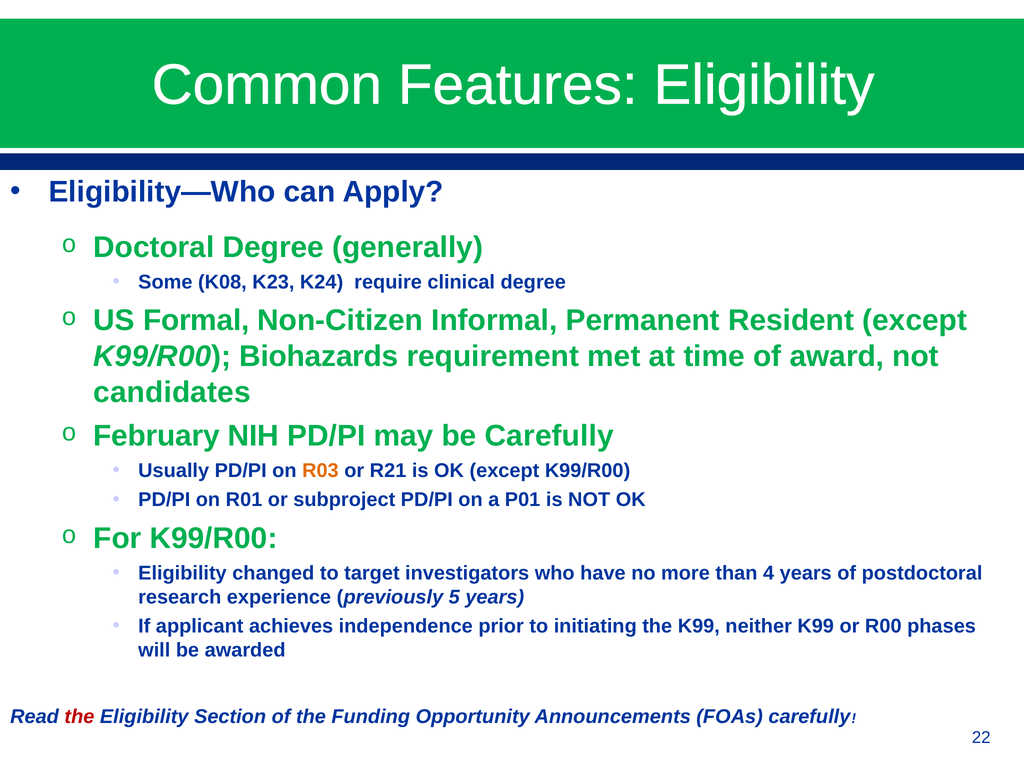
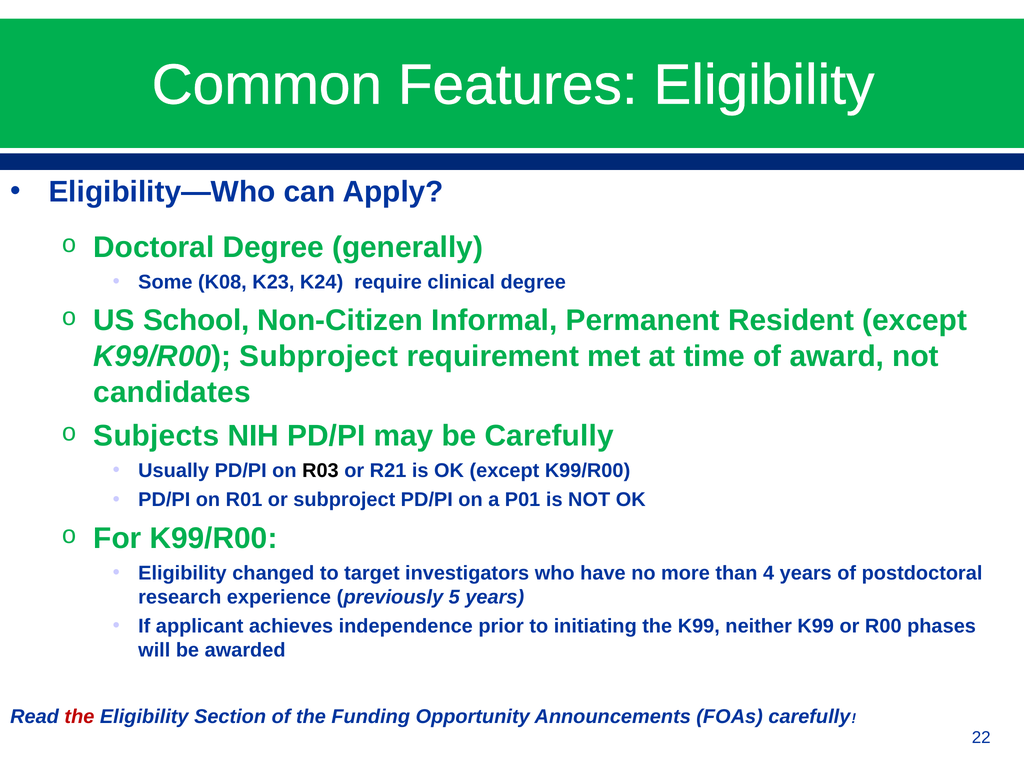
Formal: Formal -> School
K99/R00 Biohazards: Biohazards -> Subproject
February: February -> Subjects
R03 colour: orange -> black
